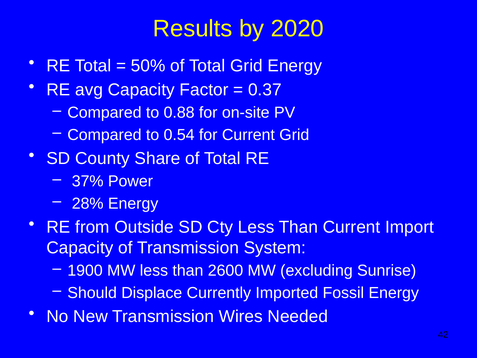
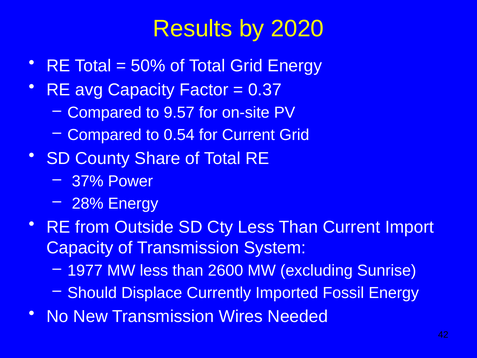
0.88: 0.88 -> 9.57
1900: 1900 -> 1977
